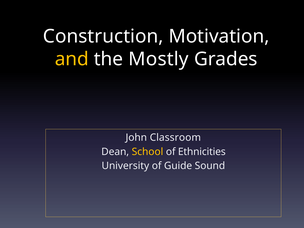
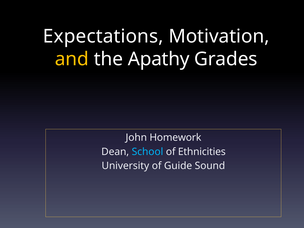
Construction: Construction -> Expectations
Mostly: Mostly -> Apathy
Classroom: Classroom -> Homework
School colour: yellow -> light blue
